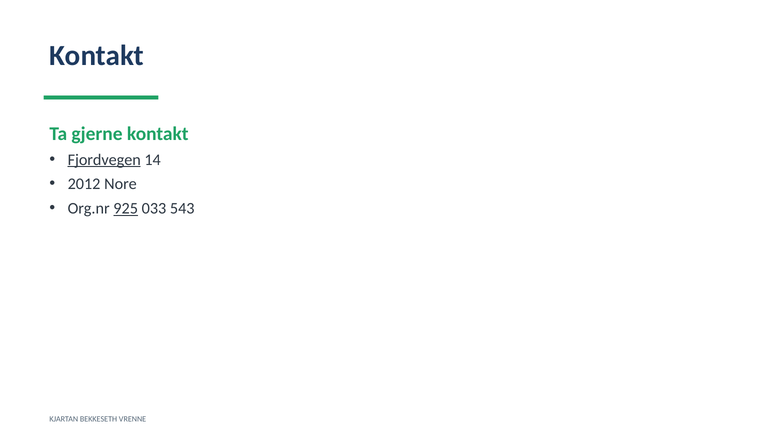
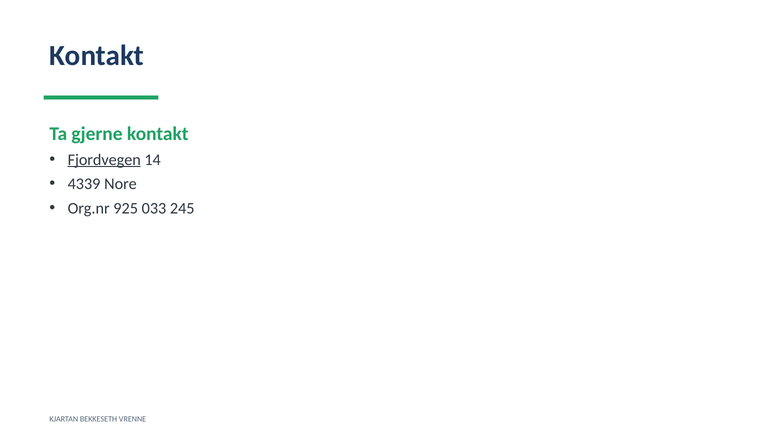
2012: 2012 -> 4339
925 underline: present -> none
543: 543 -> 245
